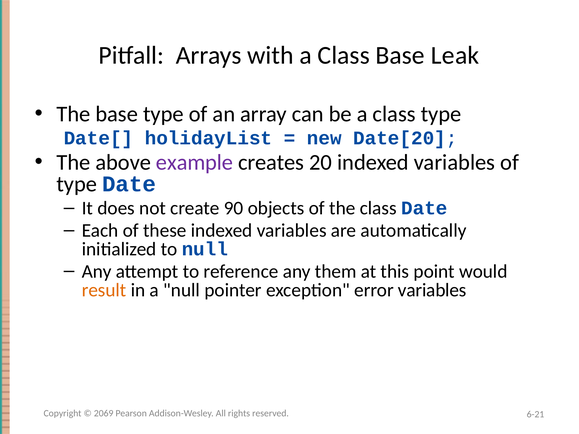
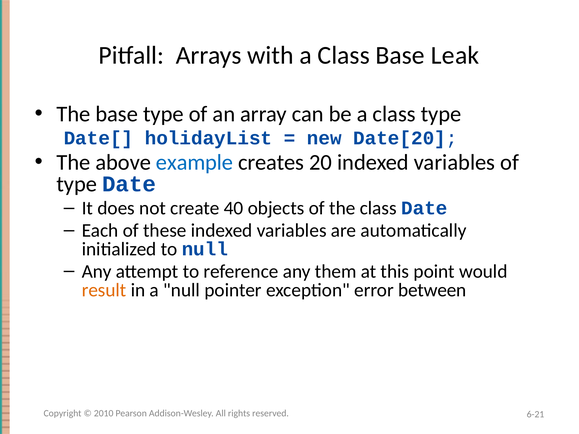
example colour: purple -> blue
90: 90 -> 40
error variables: variables -> between
2069: 2069 -> 2010
